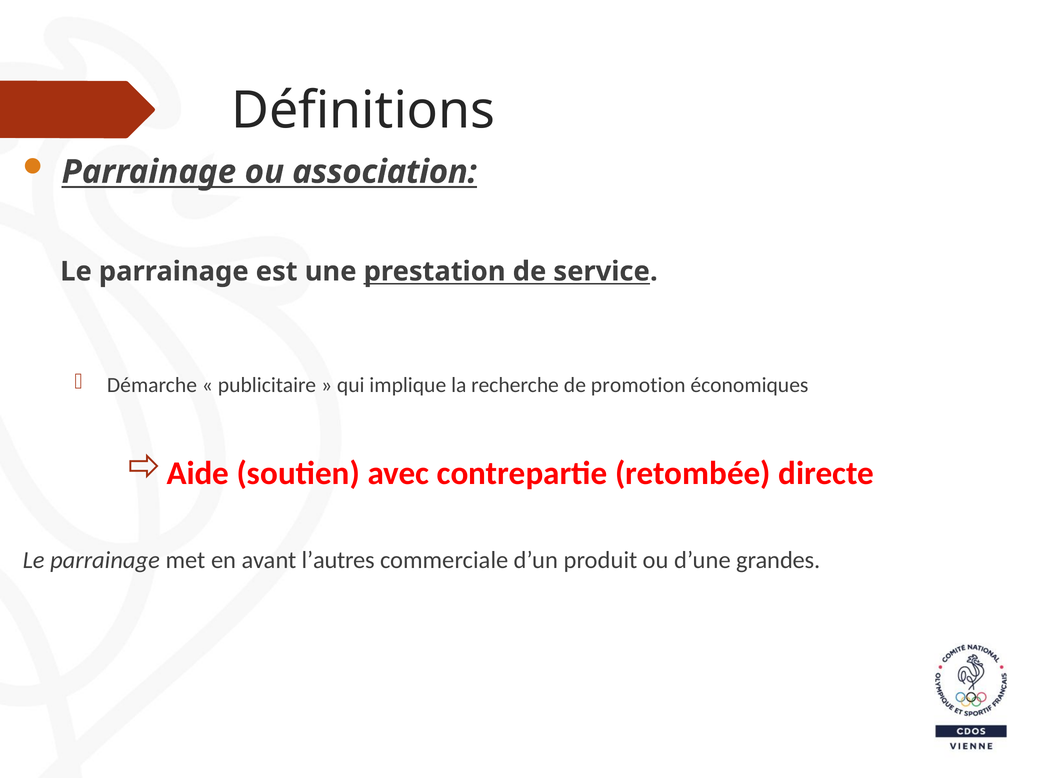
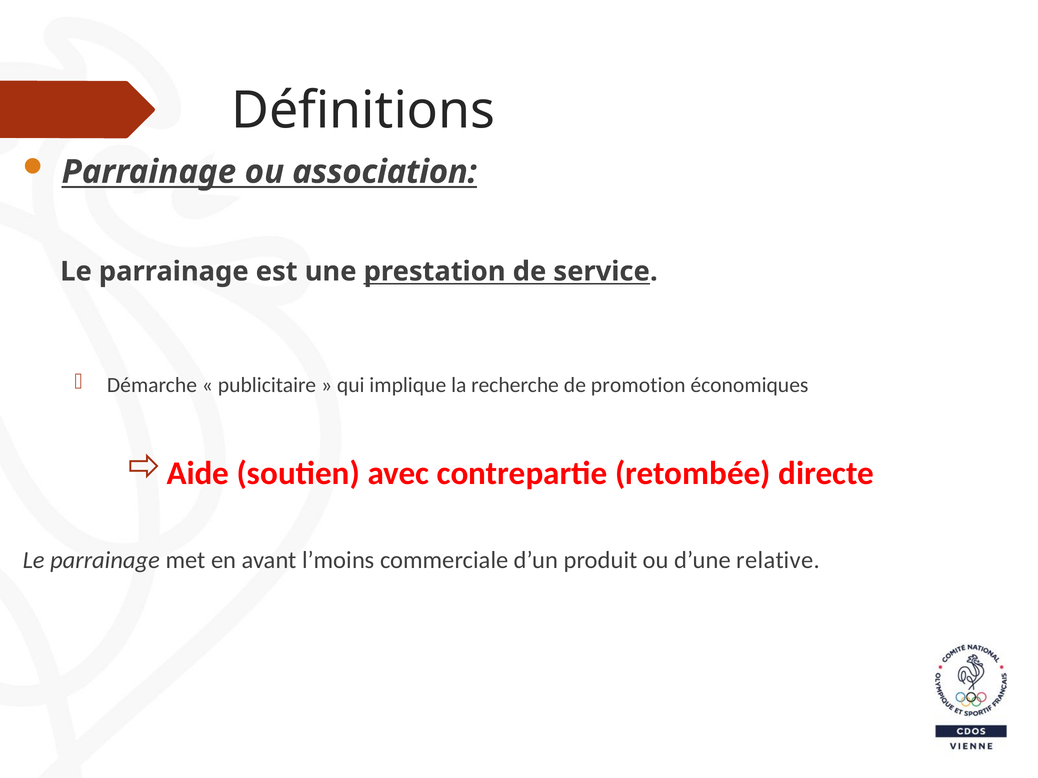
l’autres: l’autres -> l’moins
grandes: grandes -> relative
